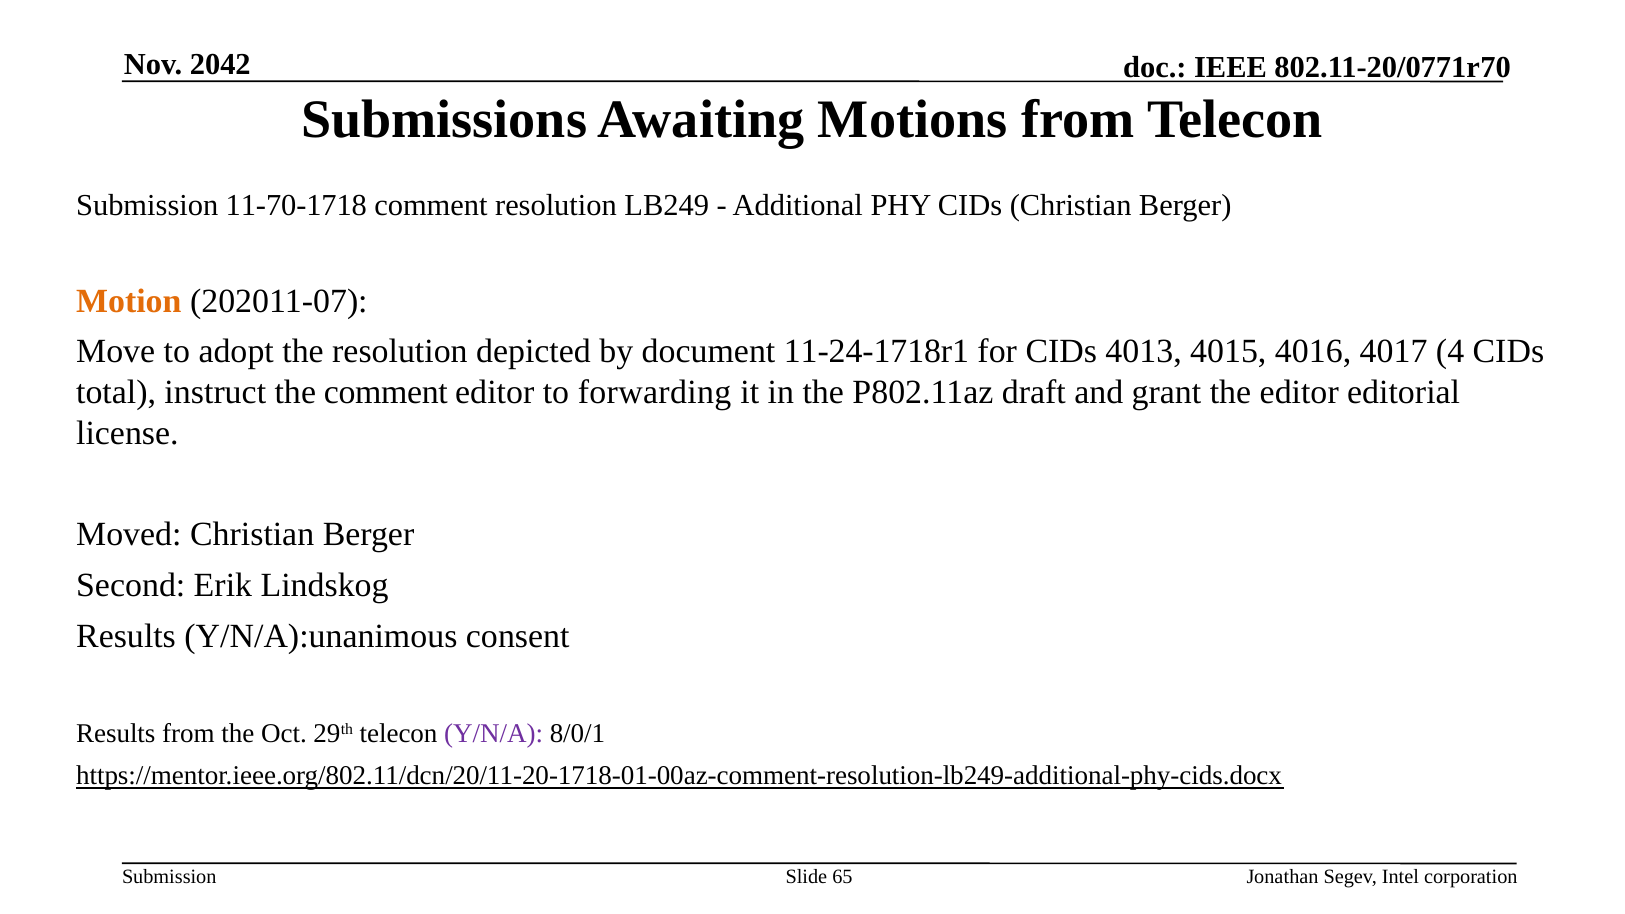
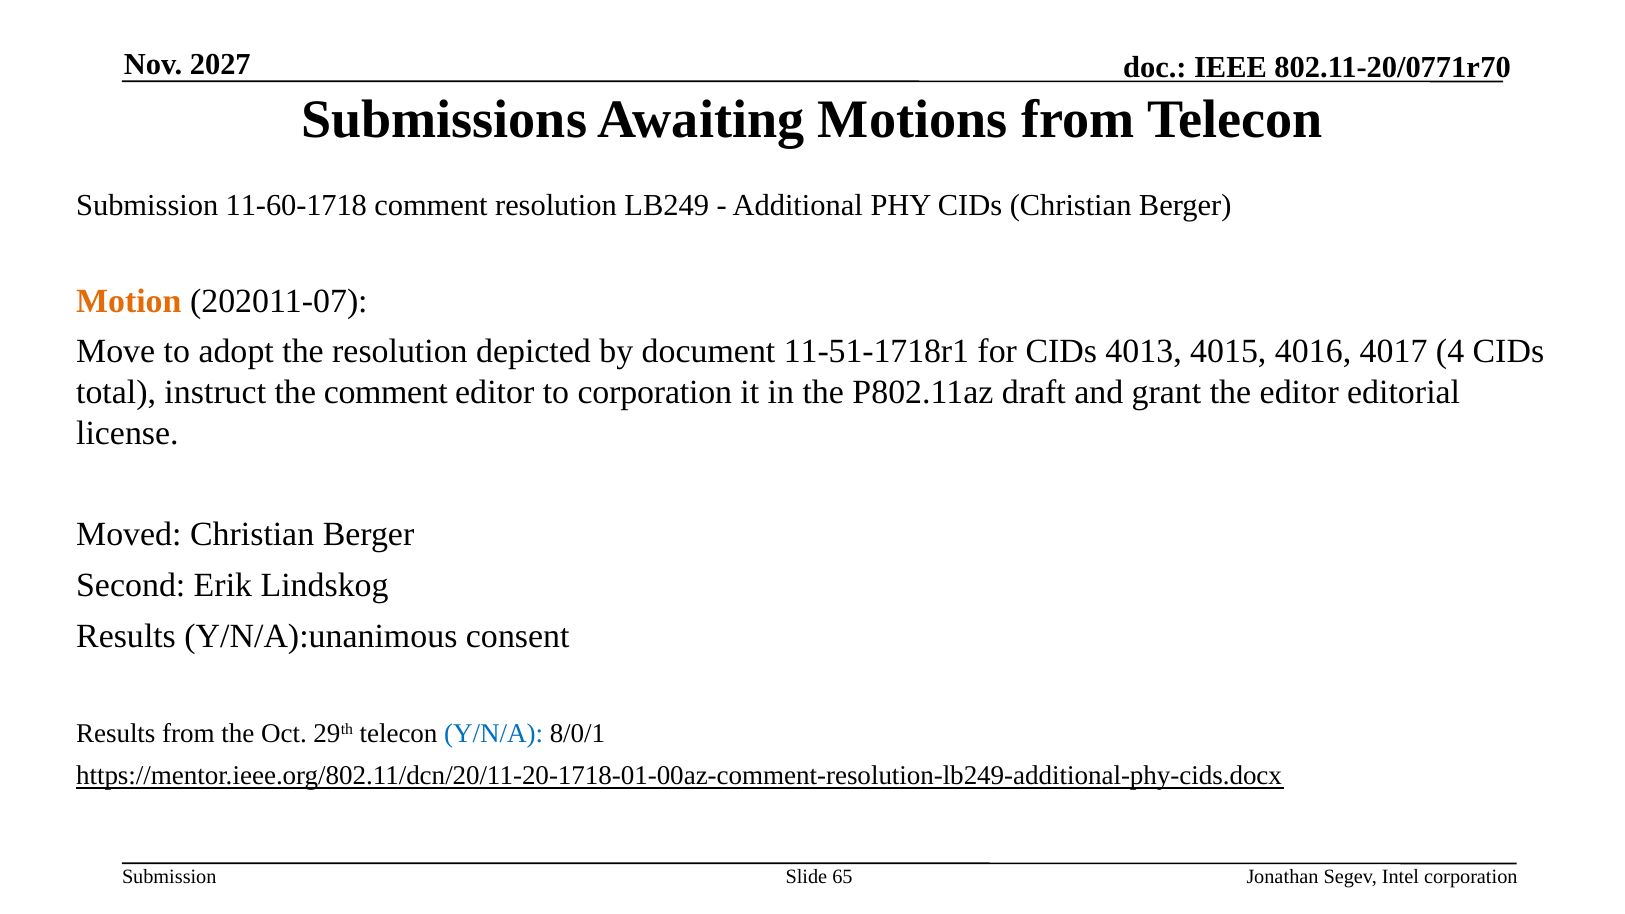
2042: 2042 -> 2027
11-70-1718: 11-70-1718 -> 11-60-1718
11-24-1718r1: 11-24-1718r1 -> 11-51-1718r1
to forwarding: forwarding -> corporation
Y/N/A colour: purple -> blue
